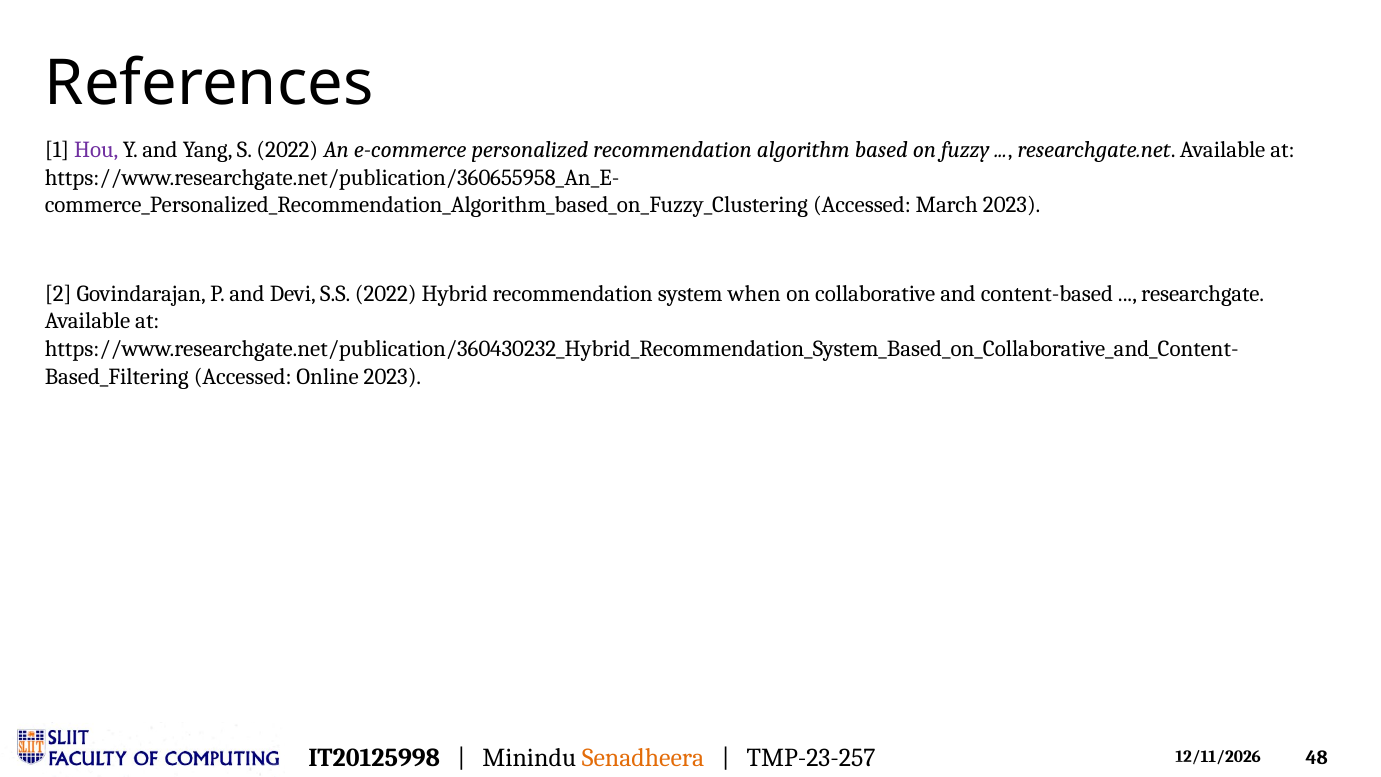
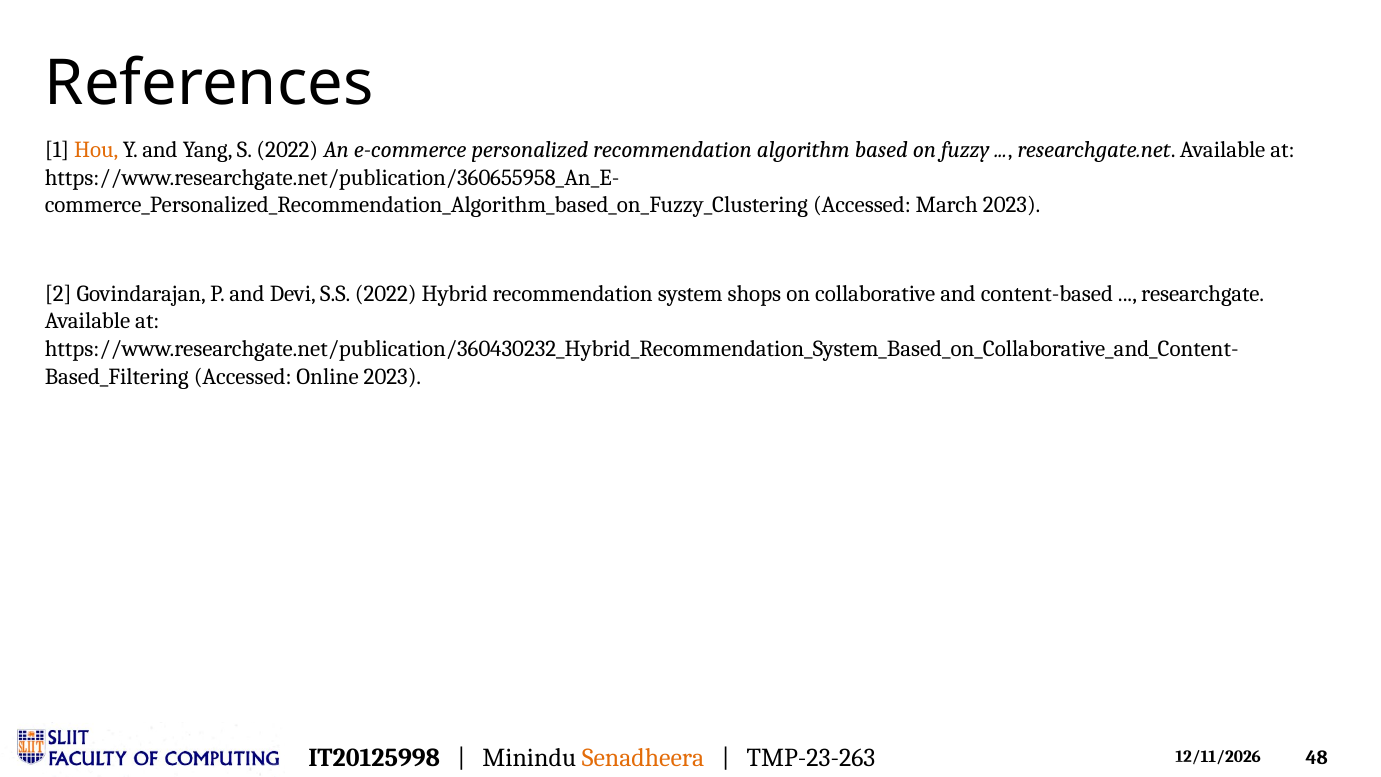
Hou colour: purple -> orange
when: when -> shops
TMP-23-257: TMP-23-257 -> TMP-23-263
